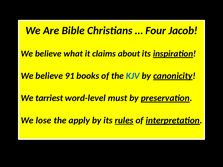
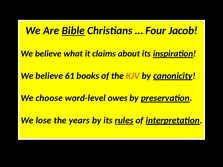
Bible underline: none -> present
91: 91 -> 61
KJV colour: blue -> orange
tarriest: tarriest -> choose
must: must -> owes
apply: apply -> years
